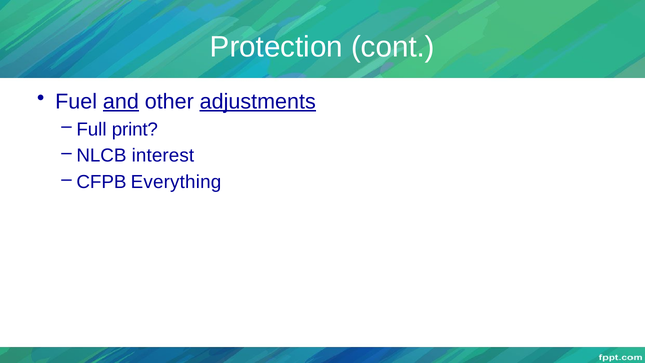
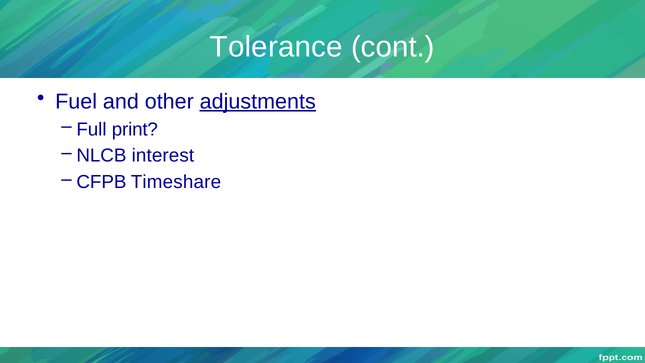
Protection: Protection -> Tolerance
and underline: present -> none
Everything: Everything -> Timeshare
